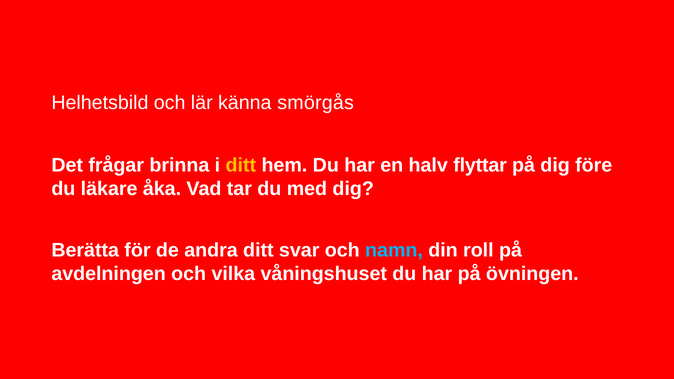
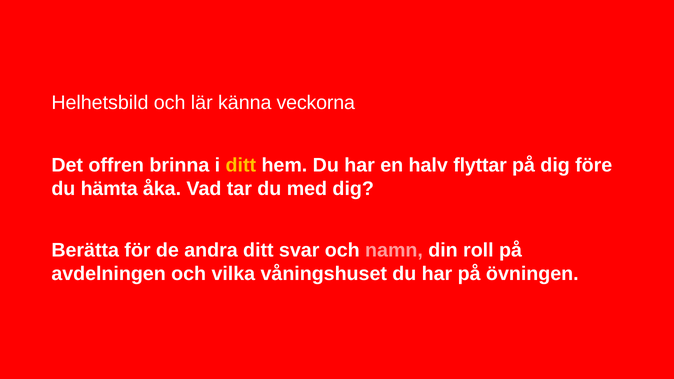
smörgås: smörgås -> veckorna
frågar: frågar -> offren
läkare: läkare -> hämta
namn colour: light blue -> pink
